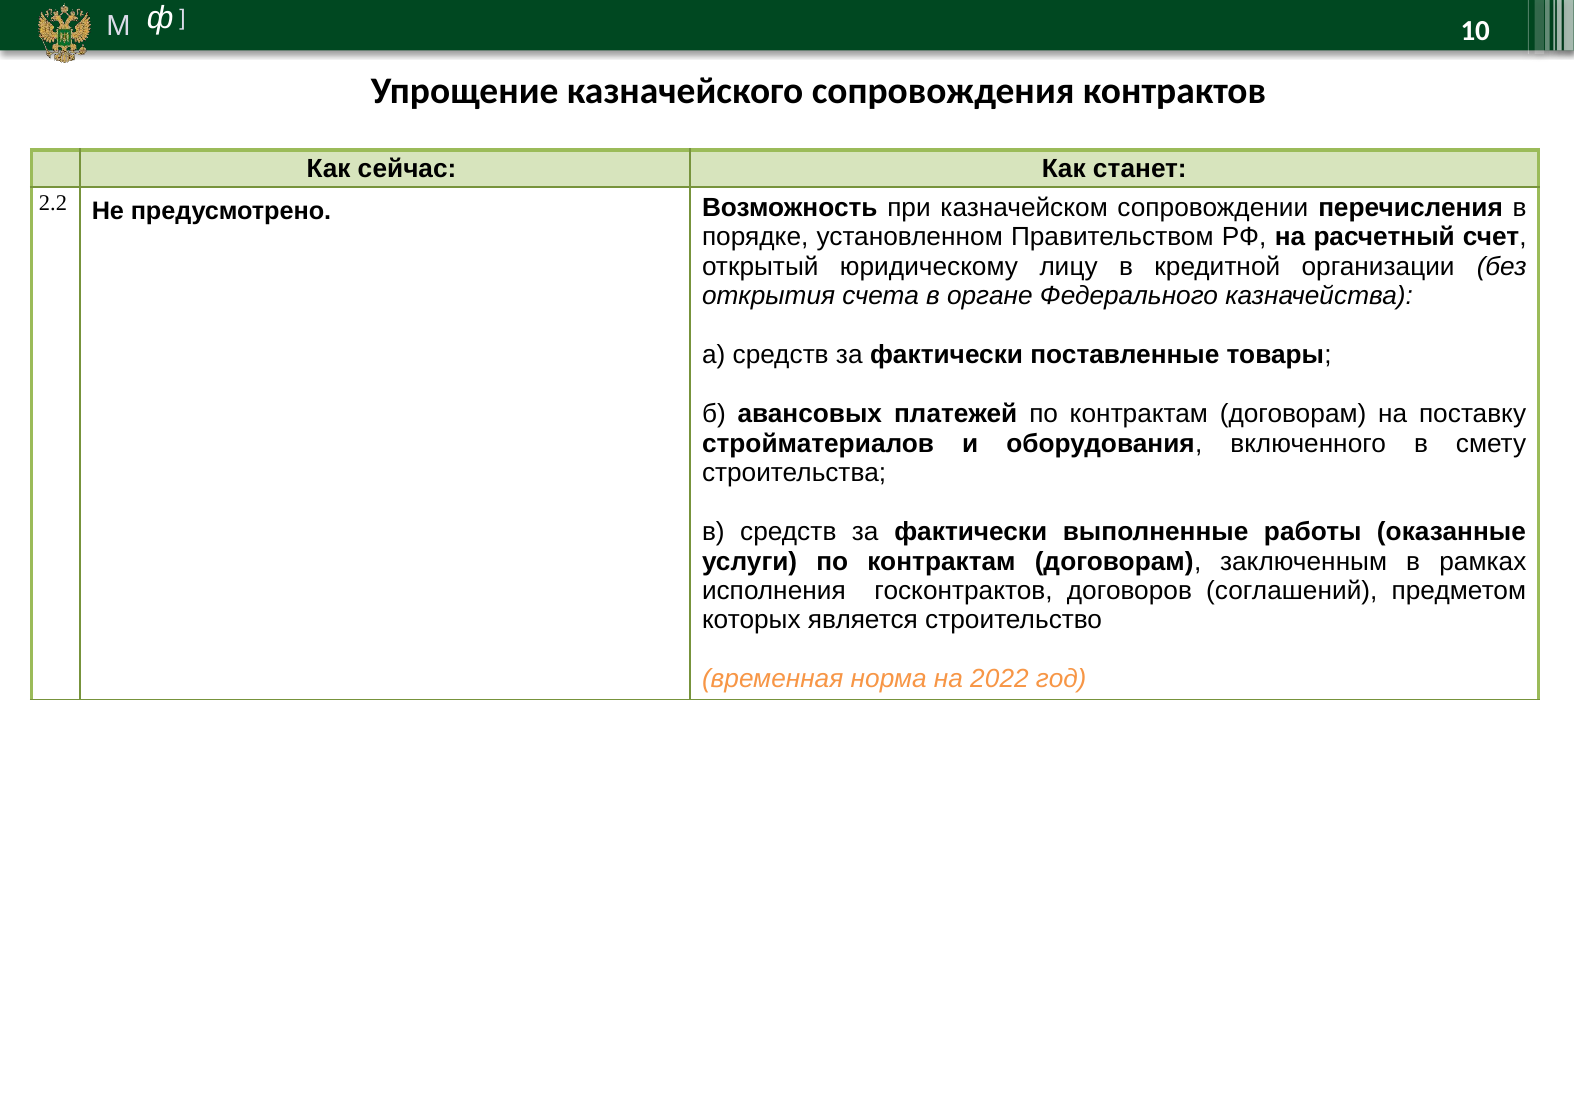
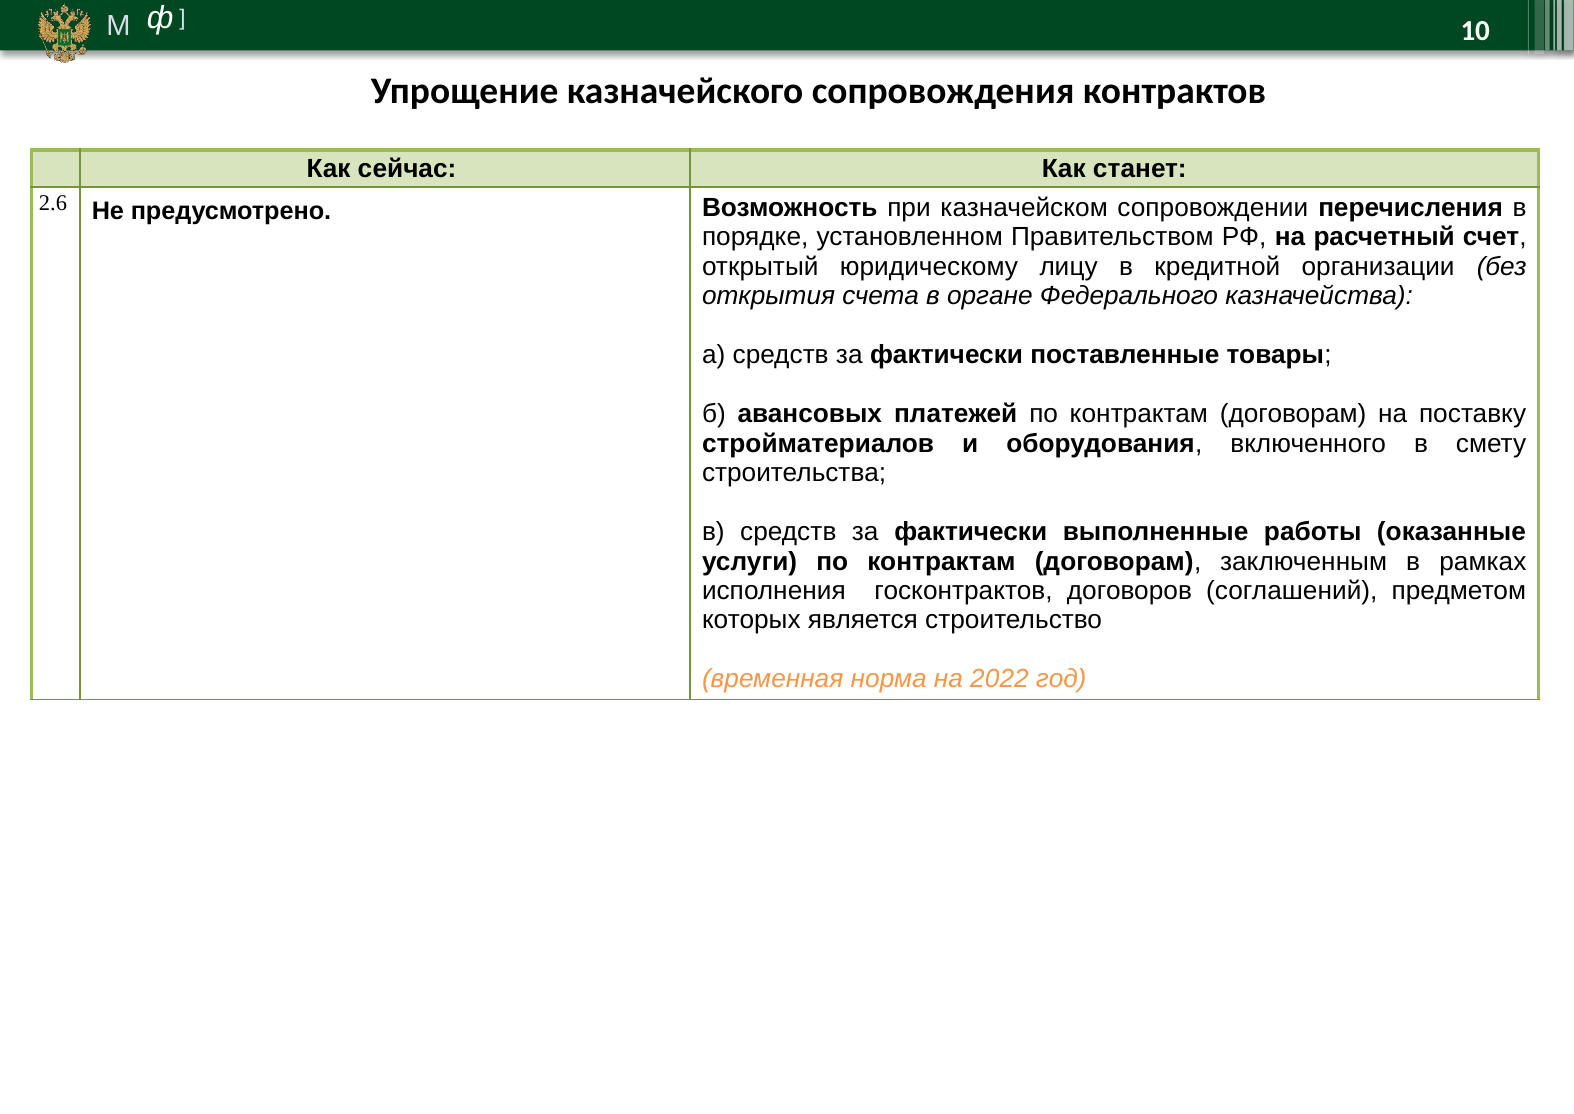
2.2: 2.2 -> 2.6
